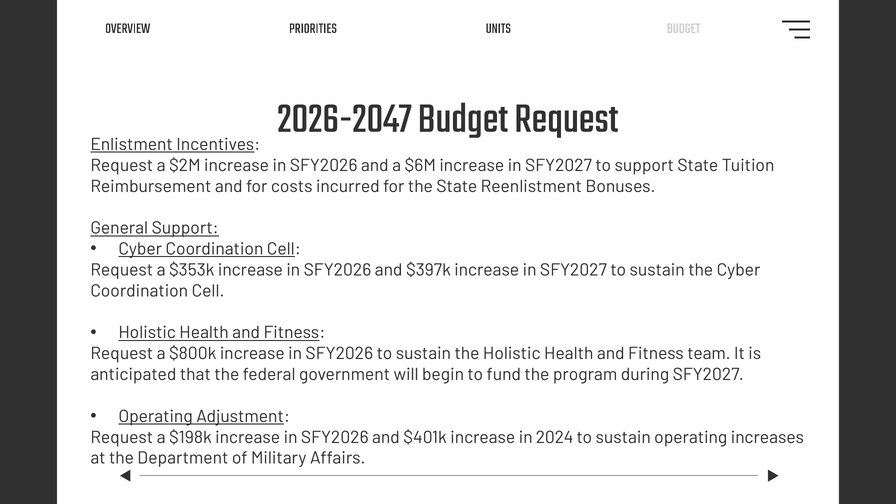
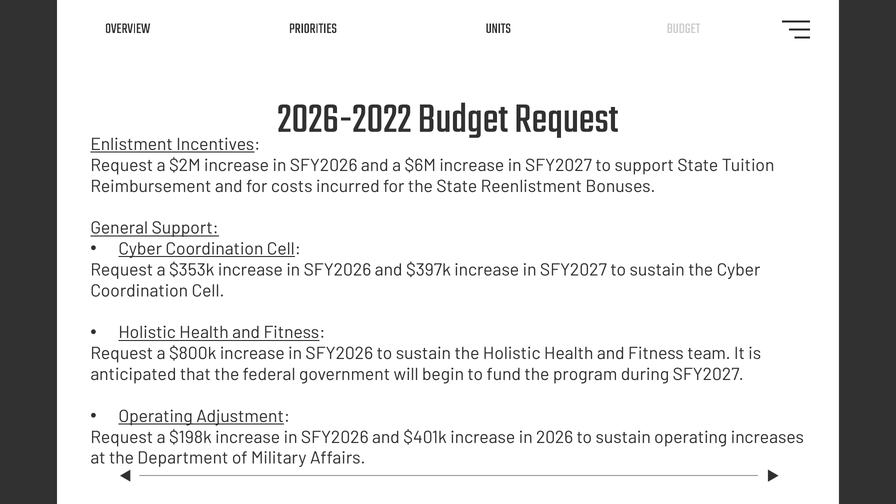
2026-2047: 2026-2047 -> 2026-2022
2024: 2024 -> 2026
